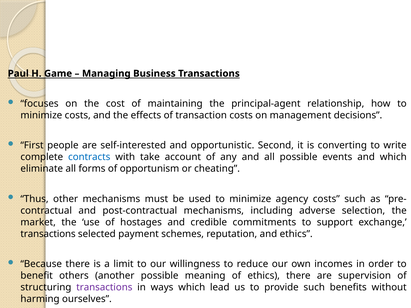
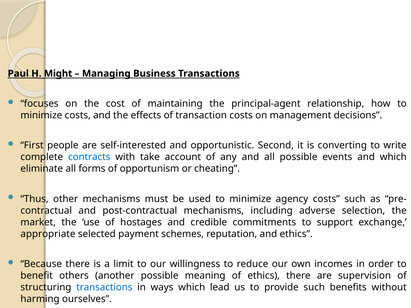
Game: Game -> Might
transactions at (48, 234): transactions -> appropriate
transactions at (104, 287) colour: purple -> blue
